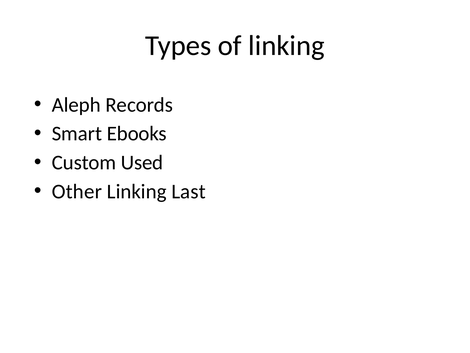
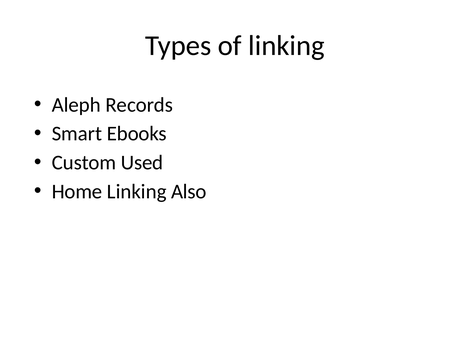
Other: Other -> Home
Last: Last -> Also
